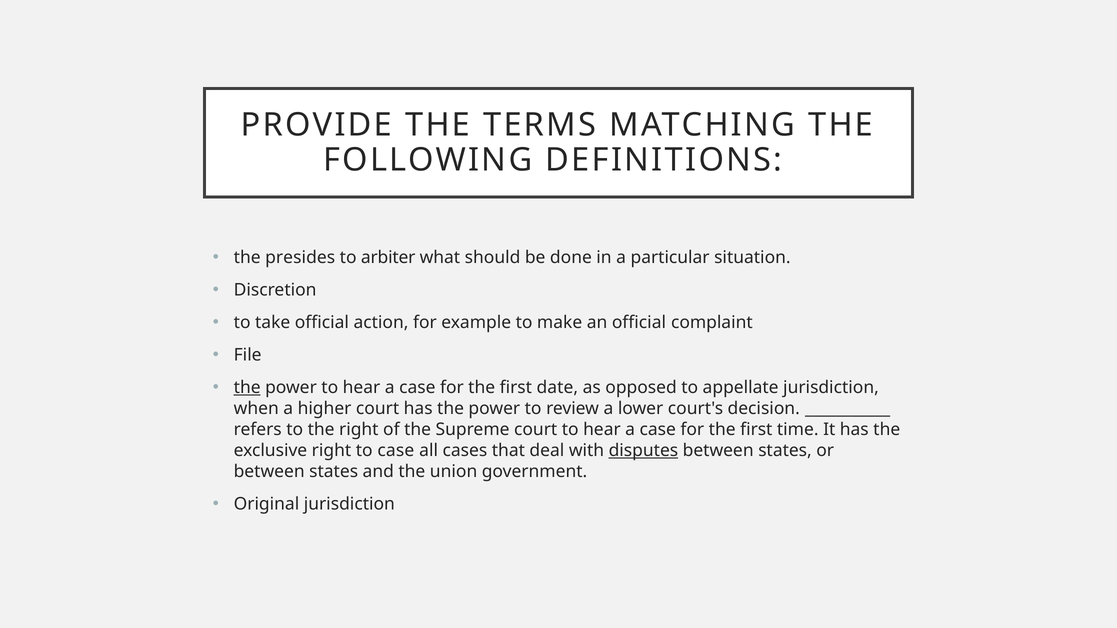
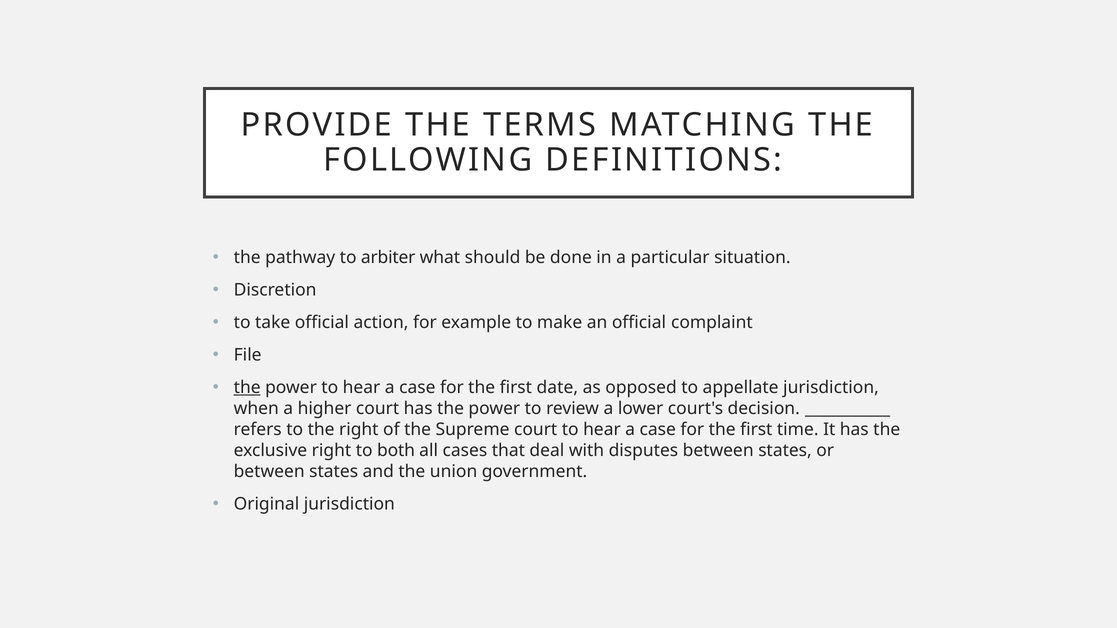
presides: presides -> pathway
to case: case -> both
disputes underline: present -> none
